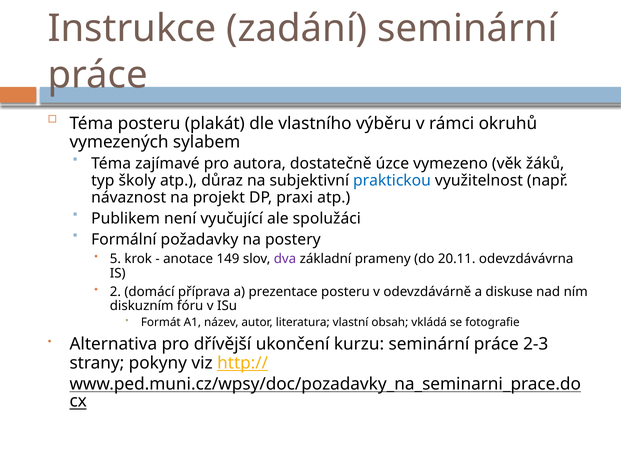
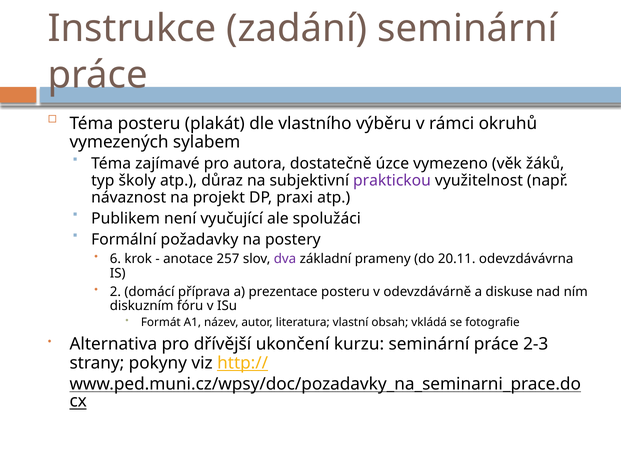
praktickou colour: blue -> purple
5: 5 -> 6
149: 149 -> 257
